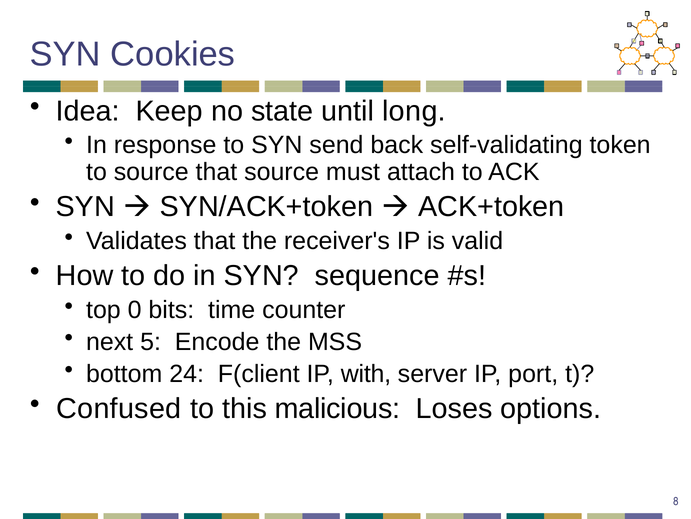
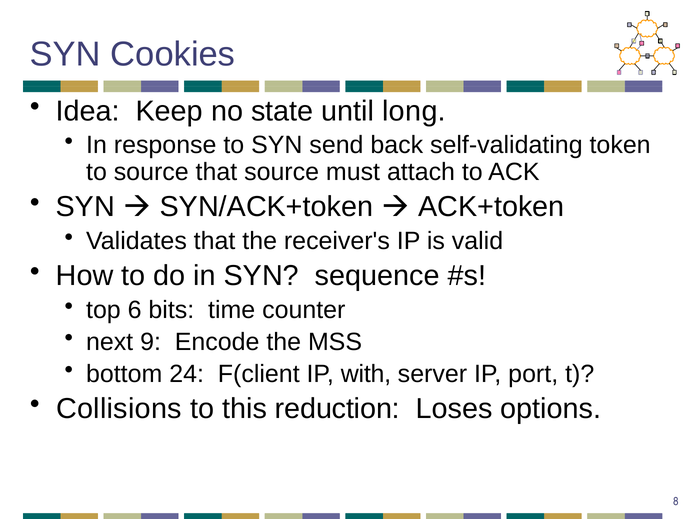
0: 0 -> 6
5: 5 -> 9
Confused: Confused -> Collisions
malicious: malicious -> reduction
